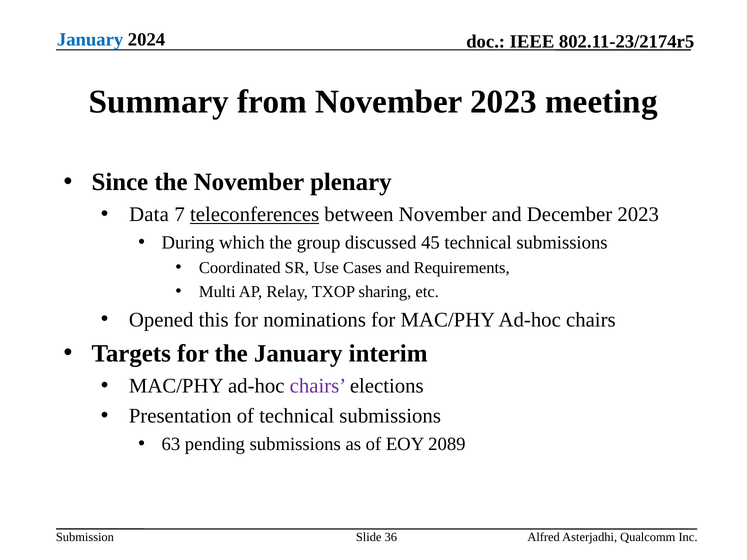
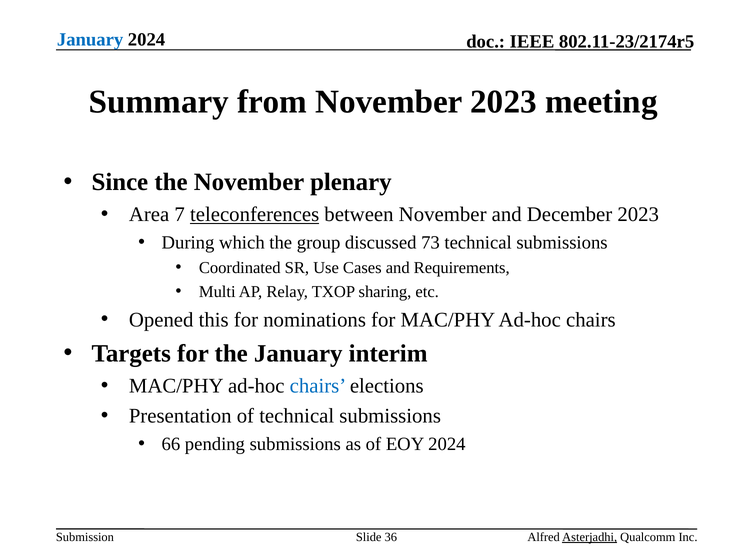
Data: Data -> Area
45: 45 -> 73
chairs at (318, 386) colour: purple -> blue
63: 63 -> 66
EOY 2089: 2089 -> 2024
Asterjadhi underline: none -> present
